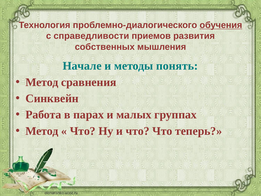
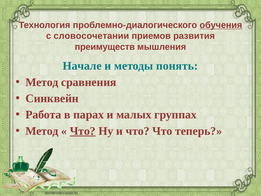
спpаведливости: спpаведливости -> словосочетании
собственных: собственных -> преимуществ
Что at (83, 131) underline: none -> present
